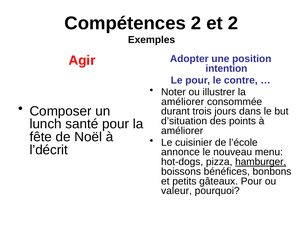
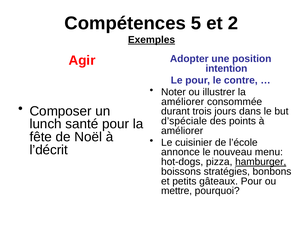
Compétences 2: 2 -> 5
Exemples underline: none -> present
d’situation: d’situation -> d’spéciale
bénéfices: bénéfices -> stratégies
valeur: valeur -> mettre
